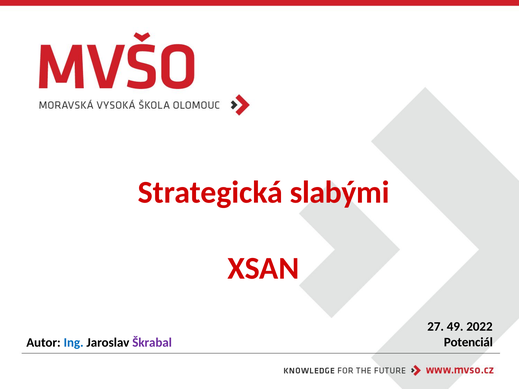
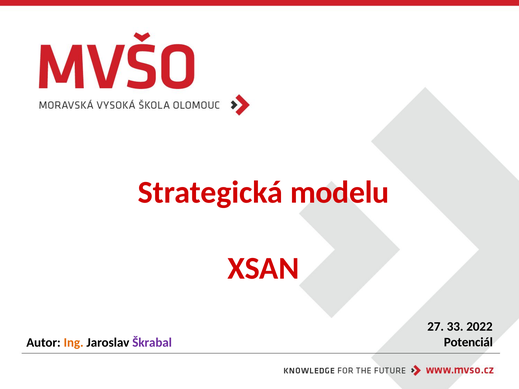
slabými: slabými -> modelu
49: 49 -> 33
Ing colour: blue -> orange
